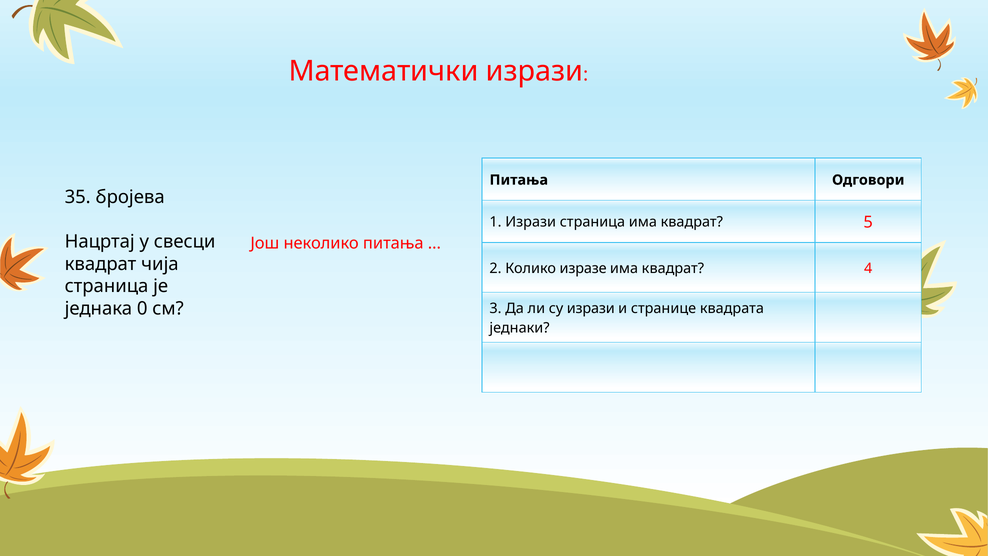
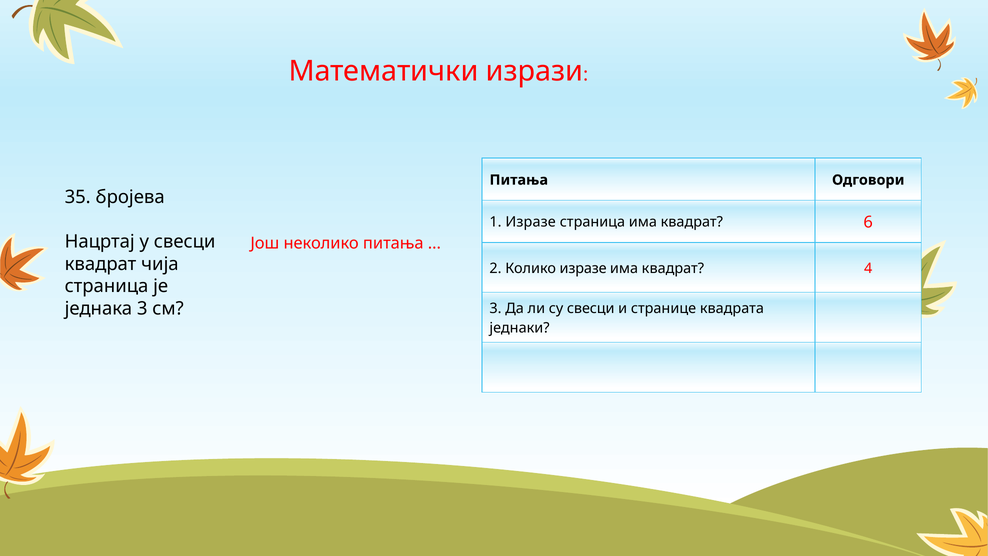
1 Изрази: Изрази -> Изразе
5: 5 -> 6
једнака 0: 0 -> 3
су изрази: изрази -> свесци
